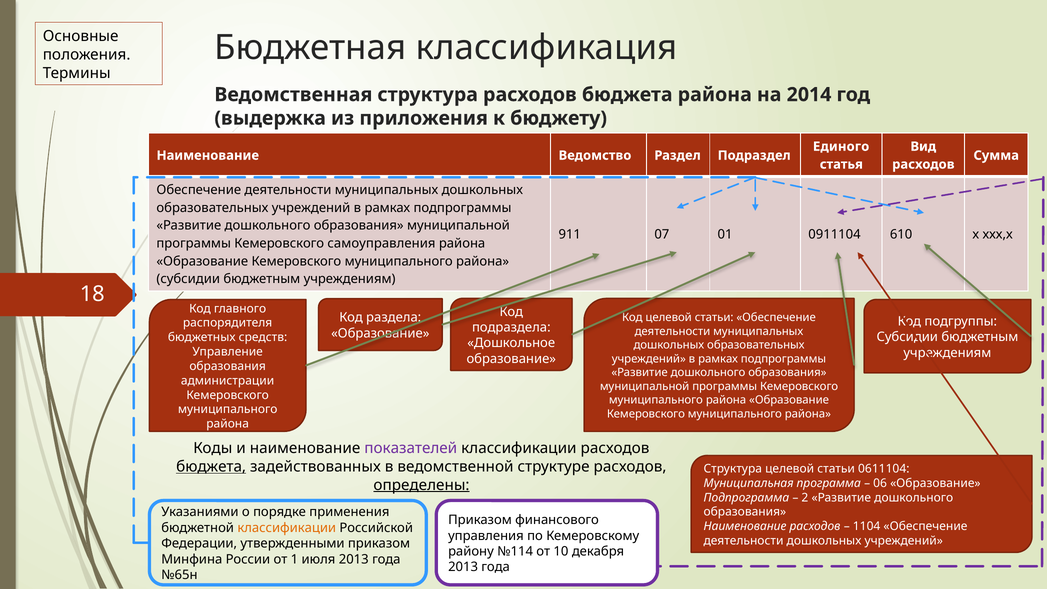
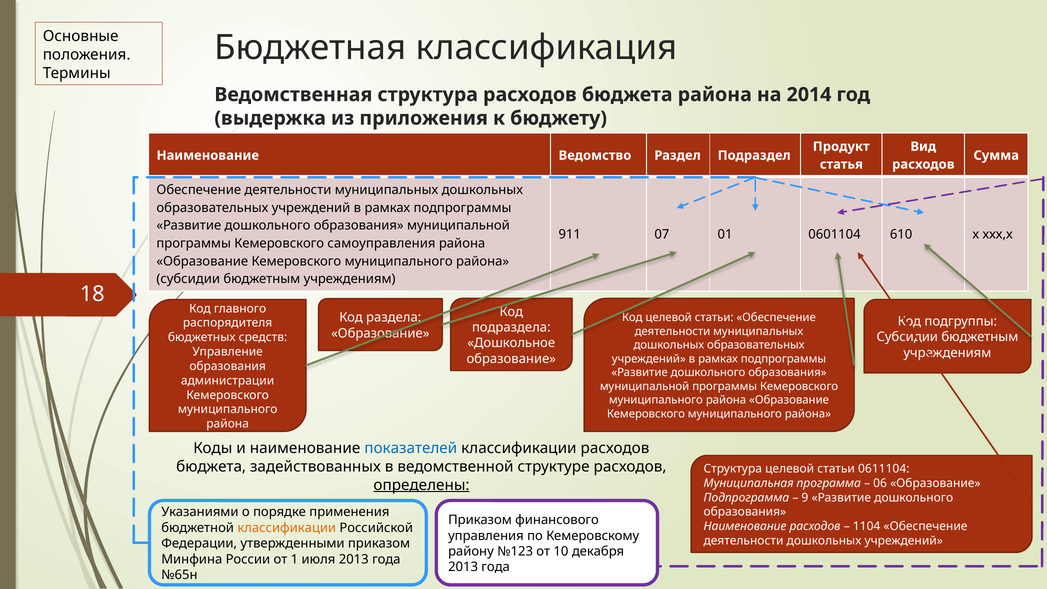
Единого: Единого -> Продукт
0911104: 0911104 -> 0601104
показателей colour: purple -> blue
бюджета at (211, 467) underline: present -> none
2: 2 -> 9
№114: №114 -> №123
